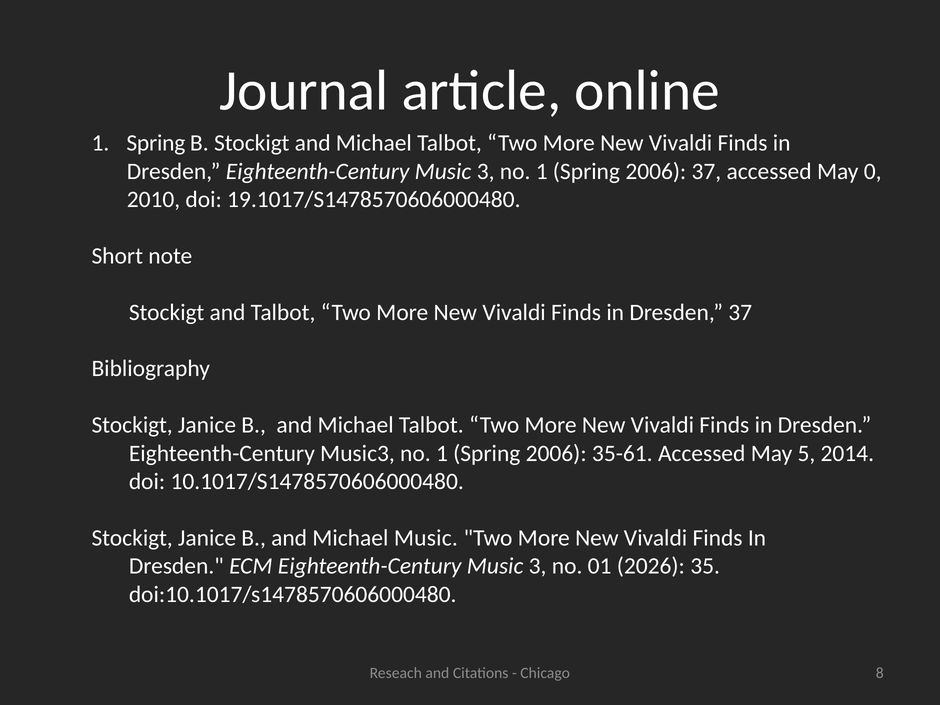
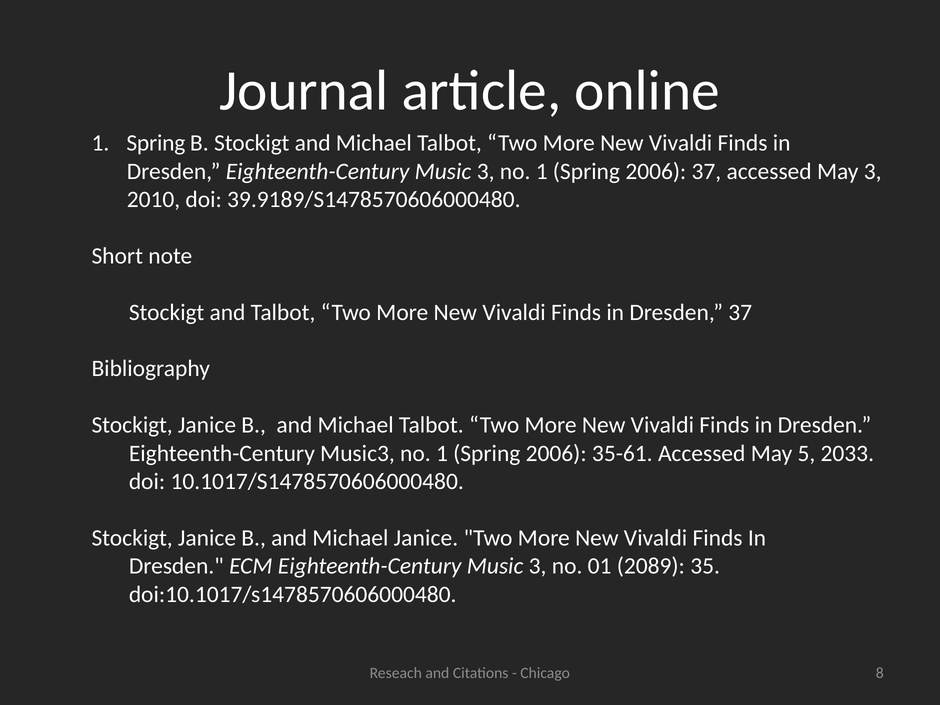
May 0: 0 -> 3
19.1017/S1478570606000480: 19.1017/S1478570606000480 -> 39.9189/S1478570606000480
2014: 2014 -> 2033
Michael Music: Music -> Janice
2026: 2026 -> 2089
